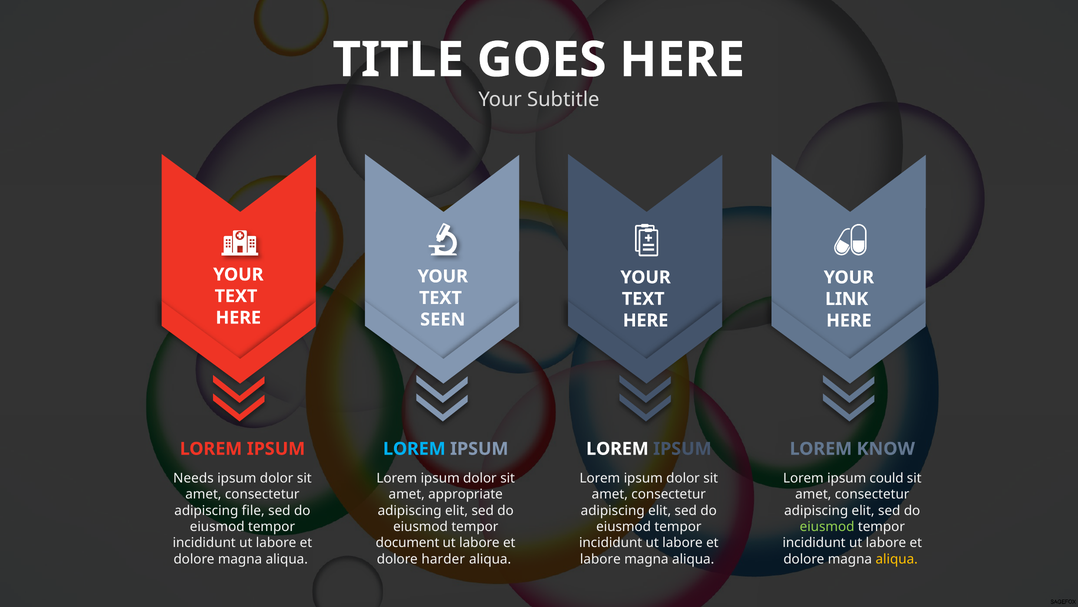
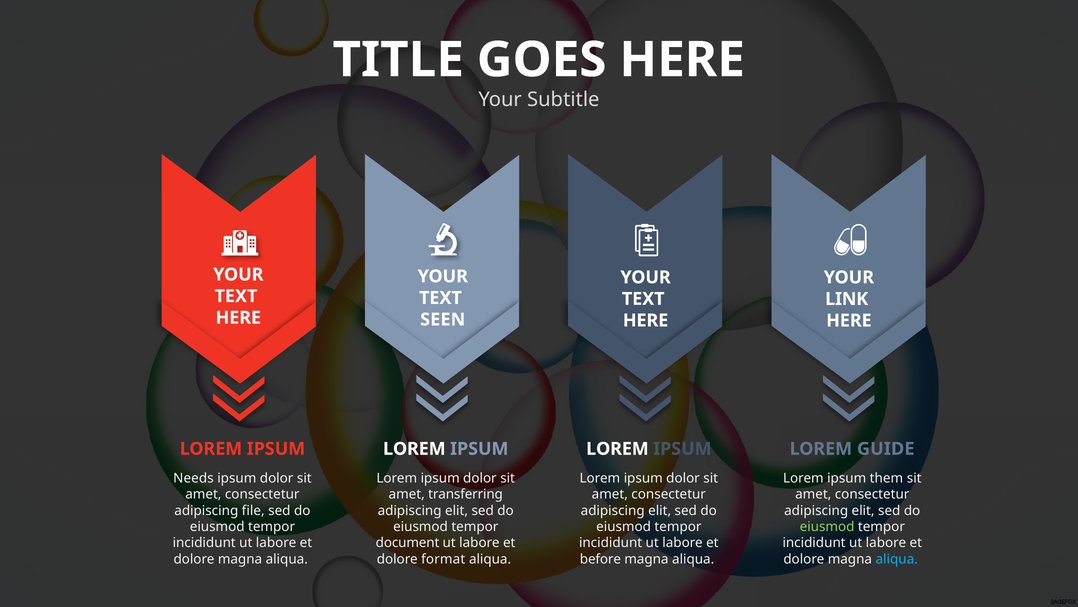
LOREM at (414, 448) colour: light blue -> white
KNOW: KNOW -> GUIDE
could: could -> them
appropriate: appropriate -> transferring
harder: harder -> format
labore at (600, 559): labore -> before
aliqua at (897, 559) colour: yellow -> light blue
